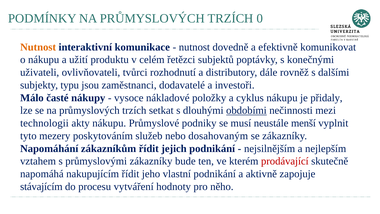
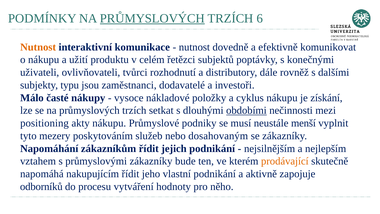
PRŮMYSLOVÝCH at (152, 18) underline: none -> present
0: 0 -> 6
přidaly: přidaly -> získání
technologii: technologii -> positioning
prodávající colour: red -> orange
stávajícím: stávajícím -> odborníků
